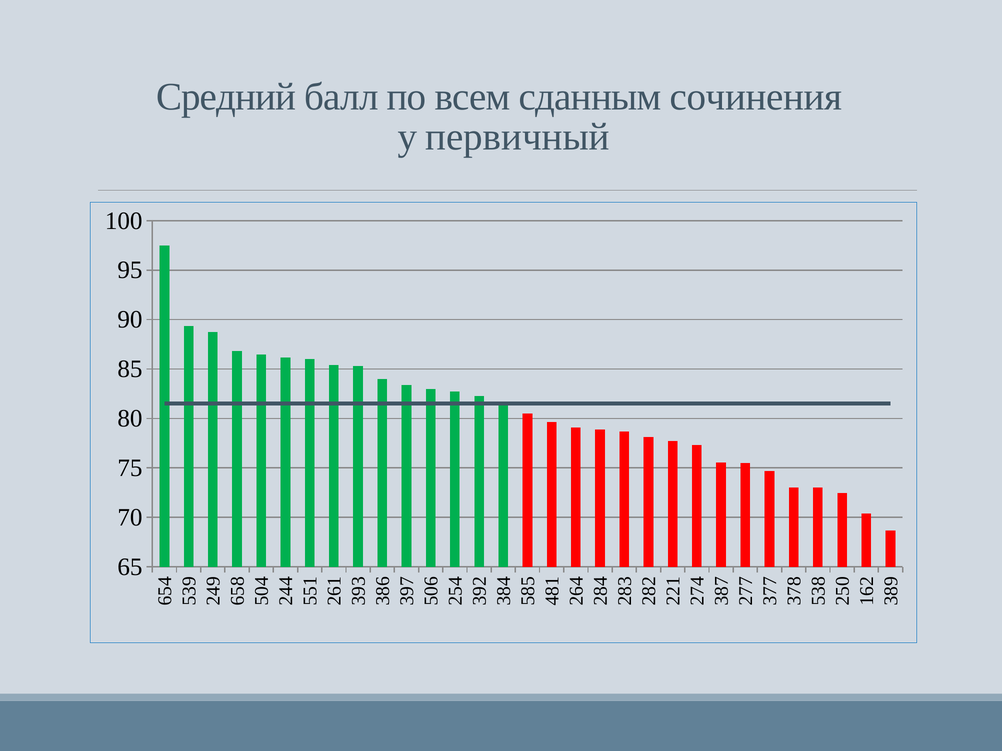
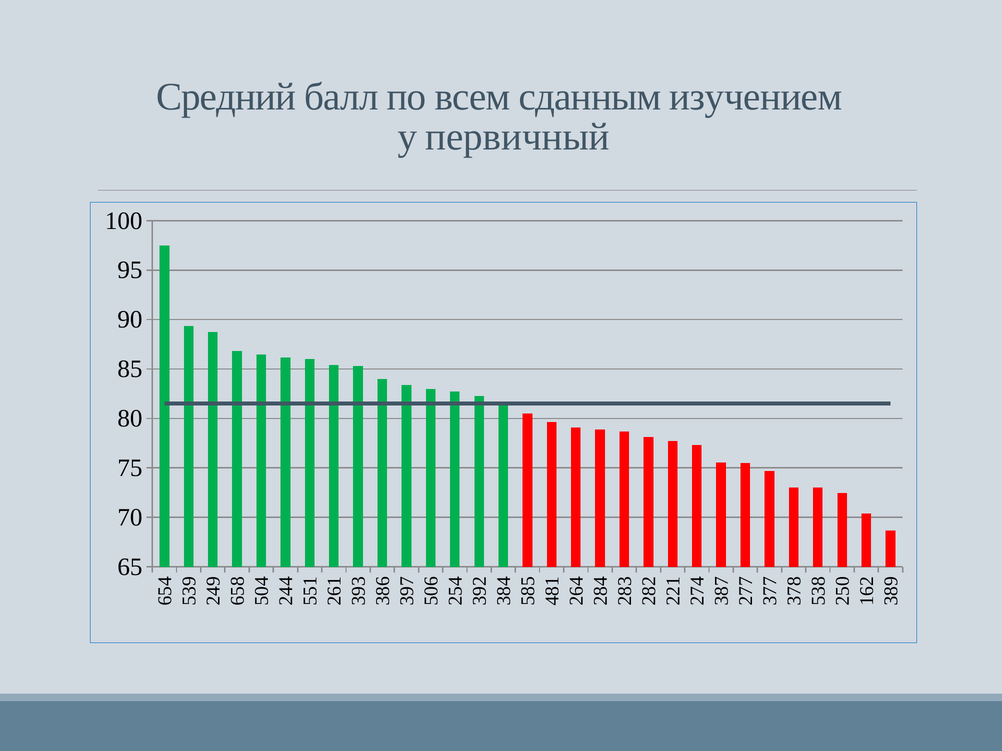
сочинения: сочинения -> изучением
